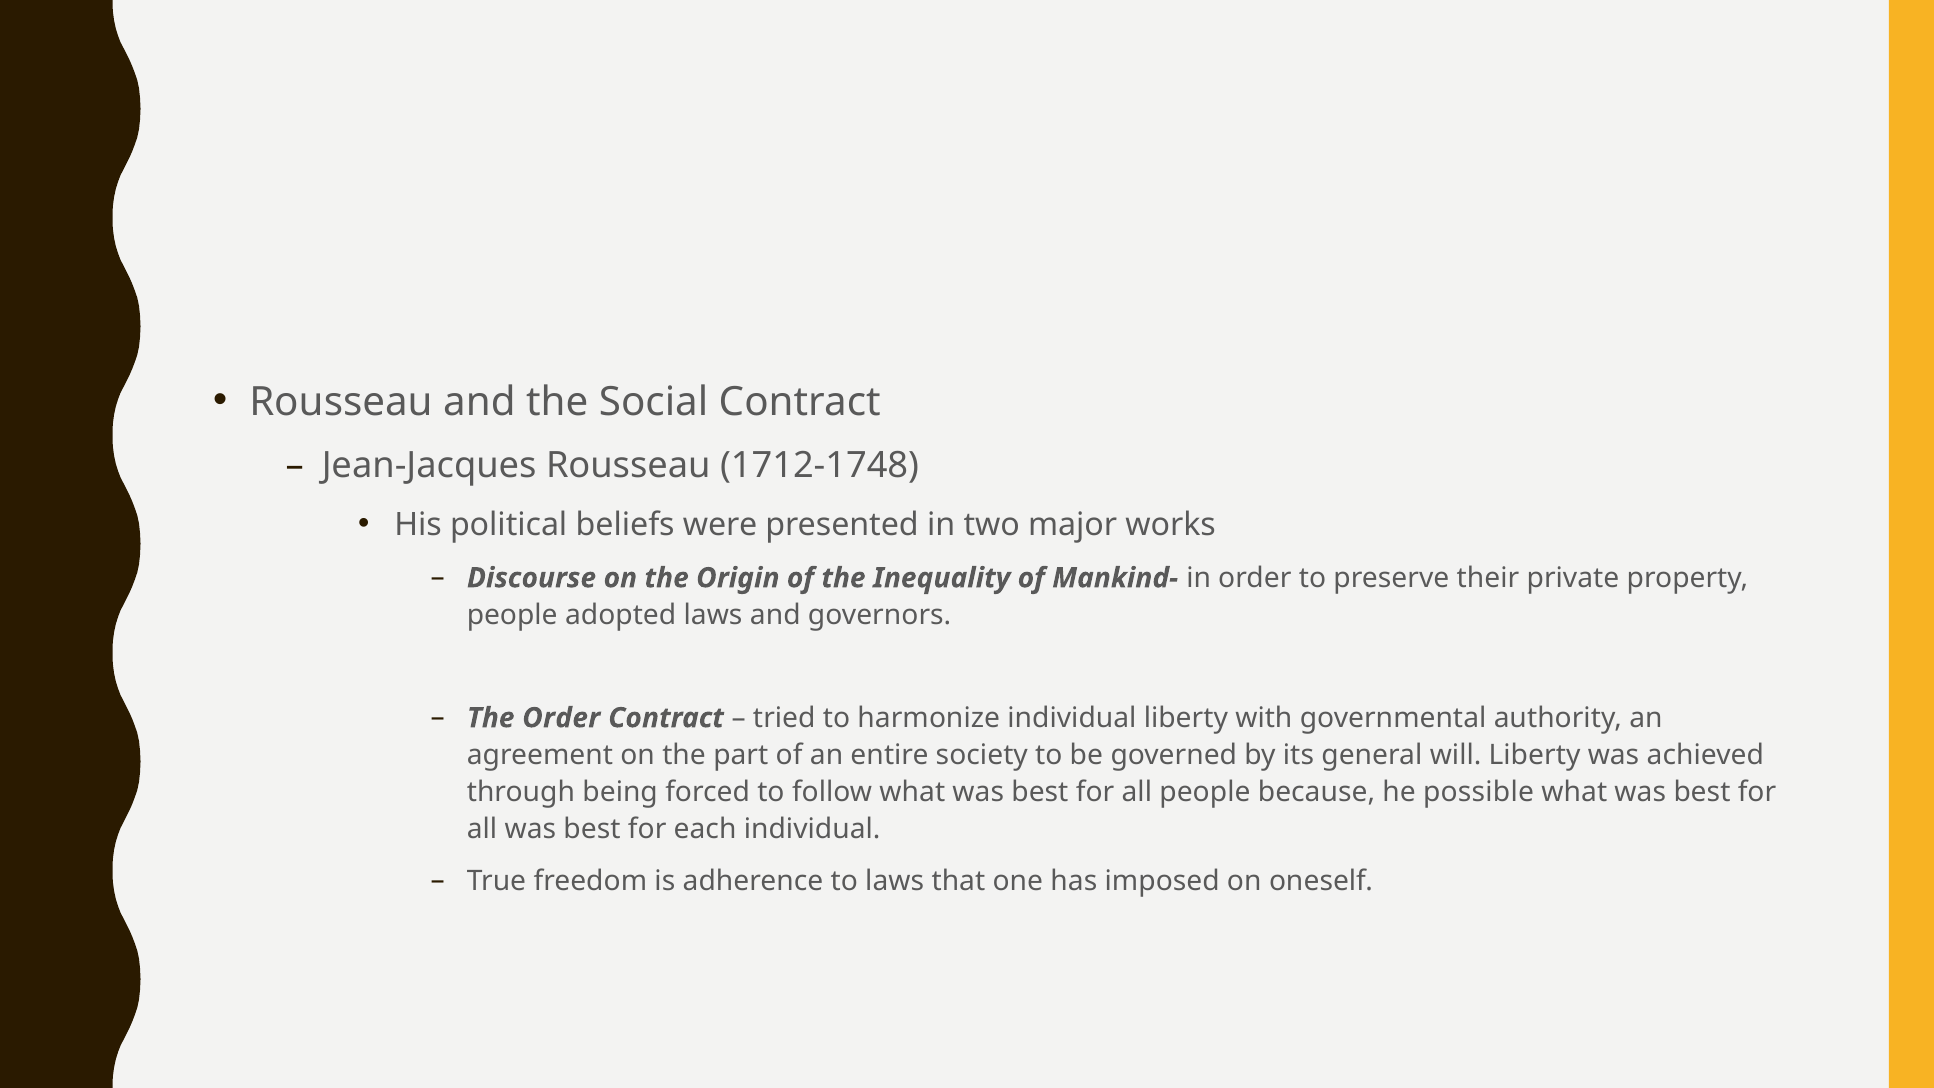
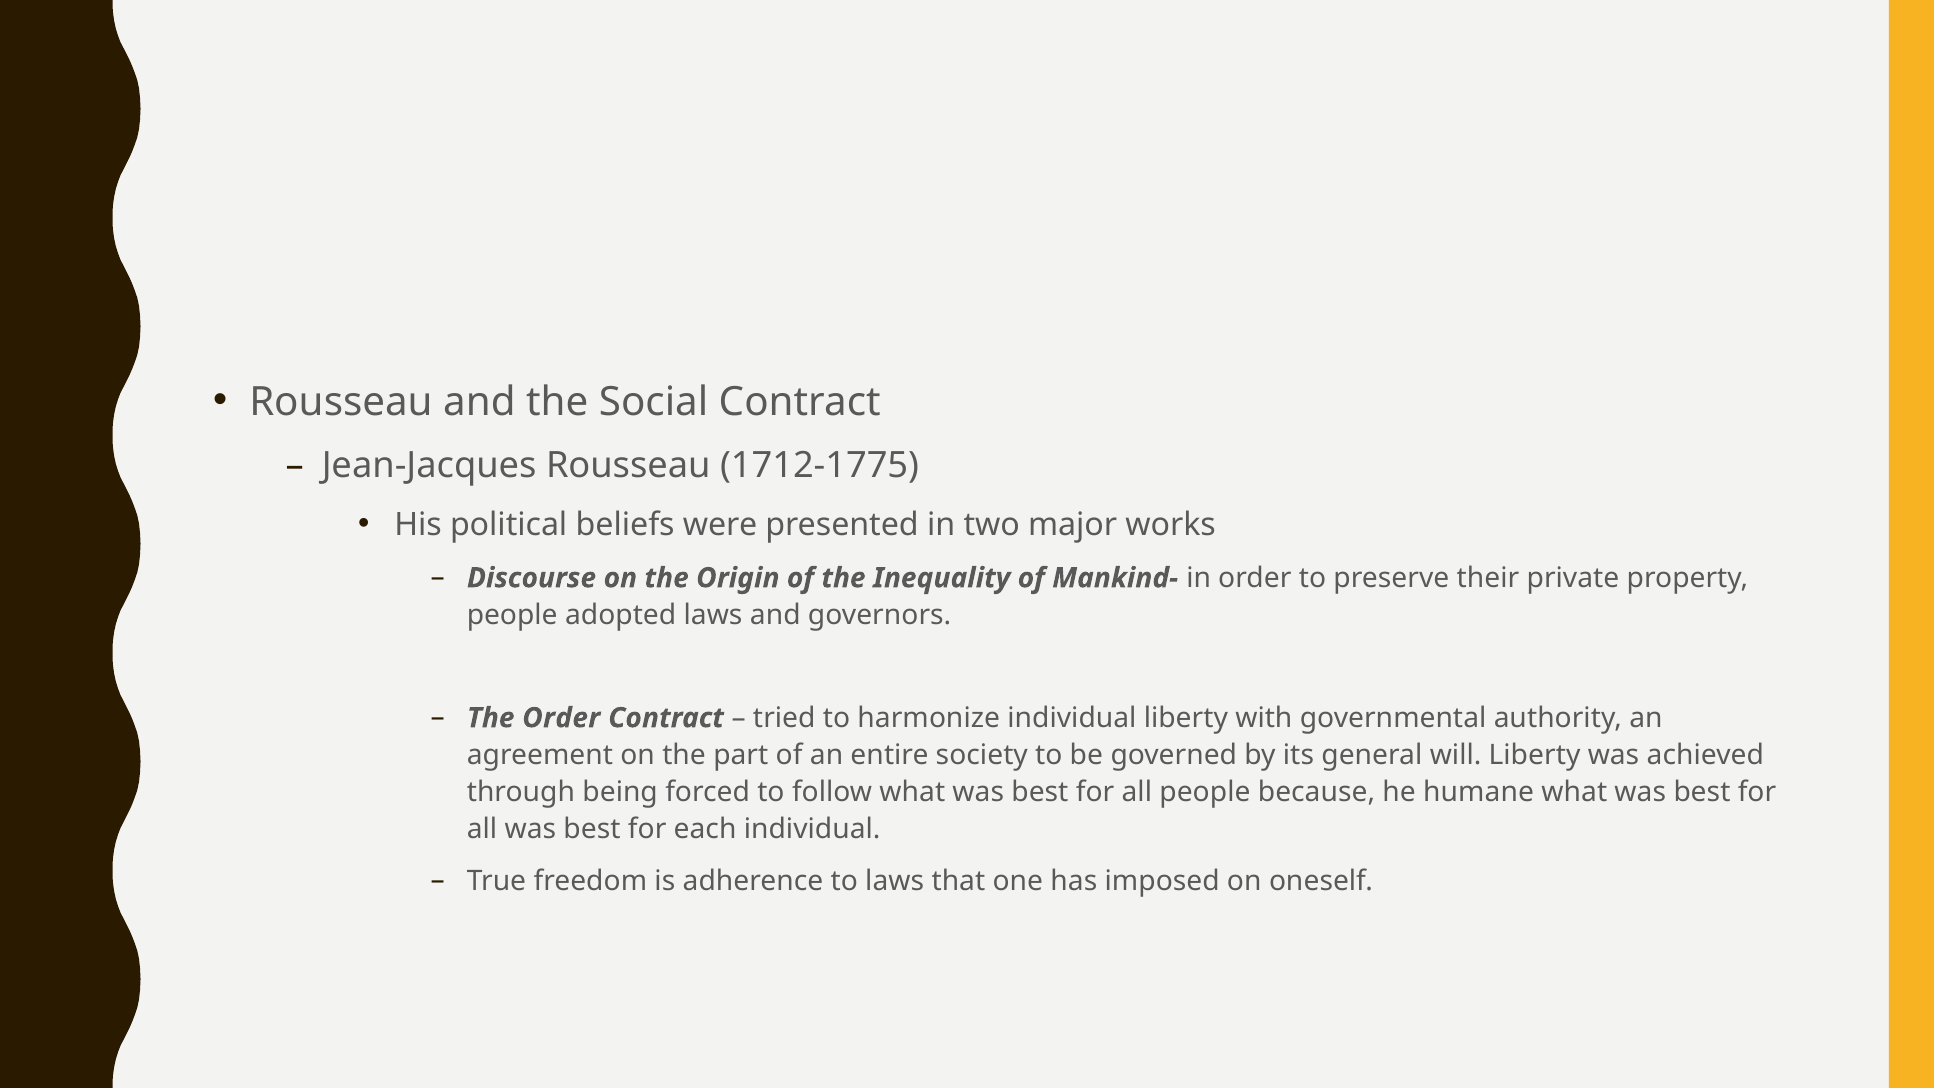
1712-1748: 1712-1748 -> 1712-1775
possible: possible -> humane
